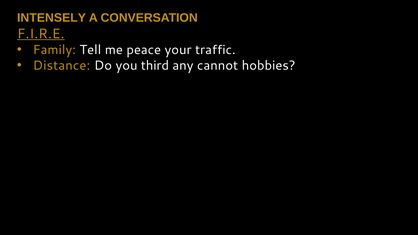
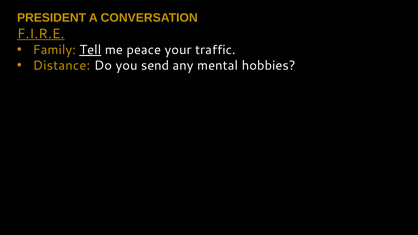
INTENSELY: INTENSELY -> PRESIDENT
Tell underline: none -> present
third: third -> send
cannot: cannot -> mental
